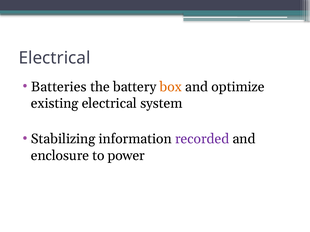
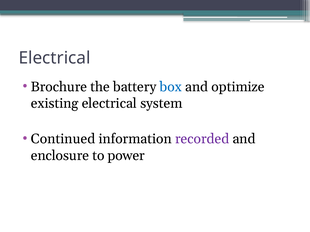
Batteries: Batteries -> Brochure
box colour: orange -> blue
Stabilizing: Stabilizing -> Continued
